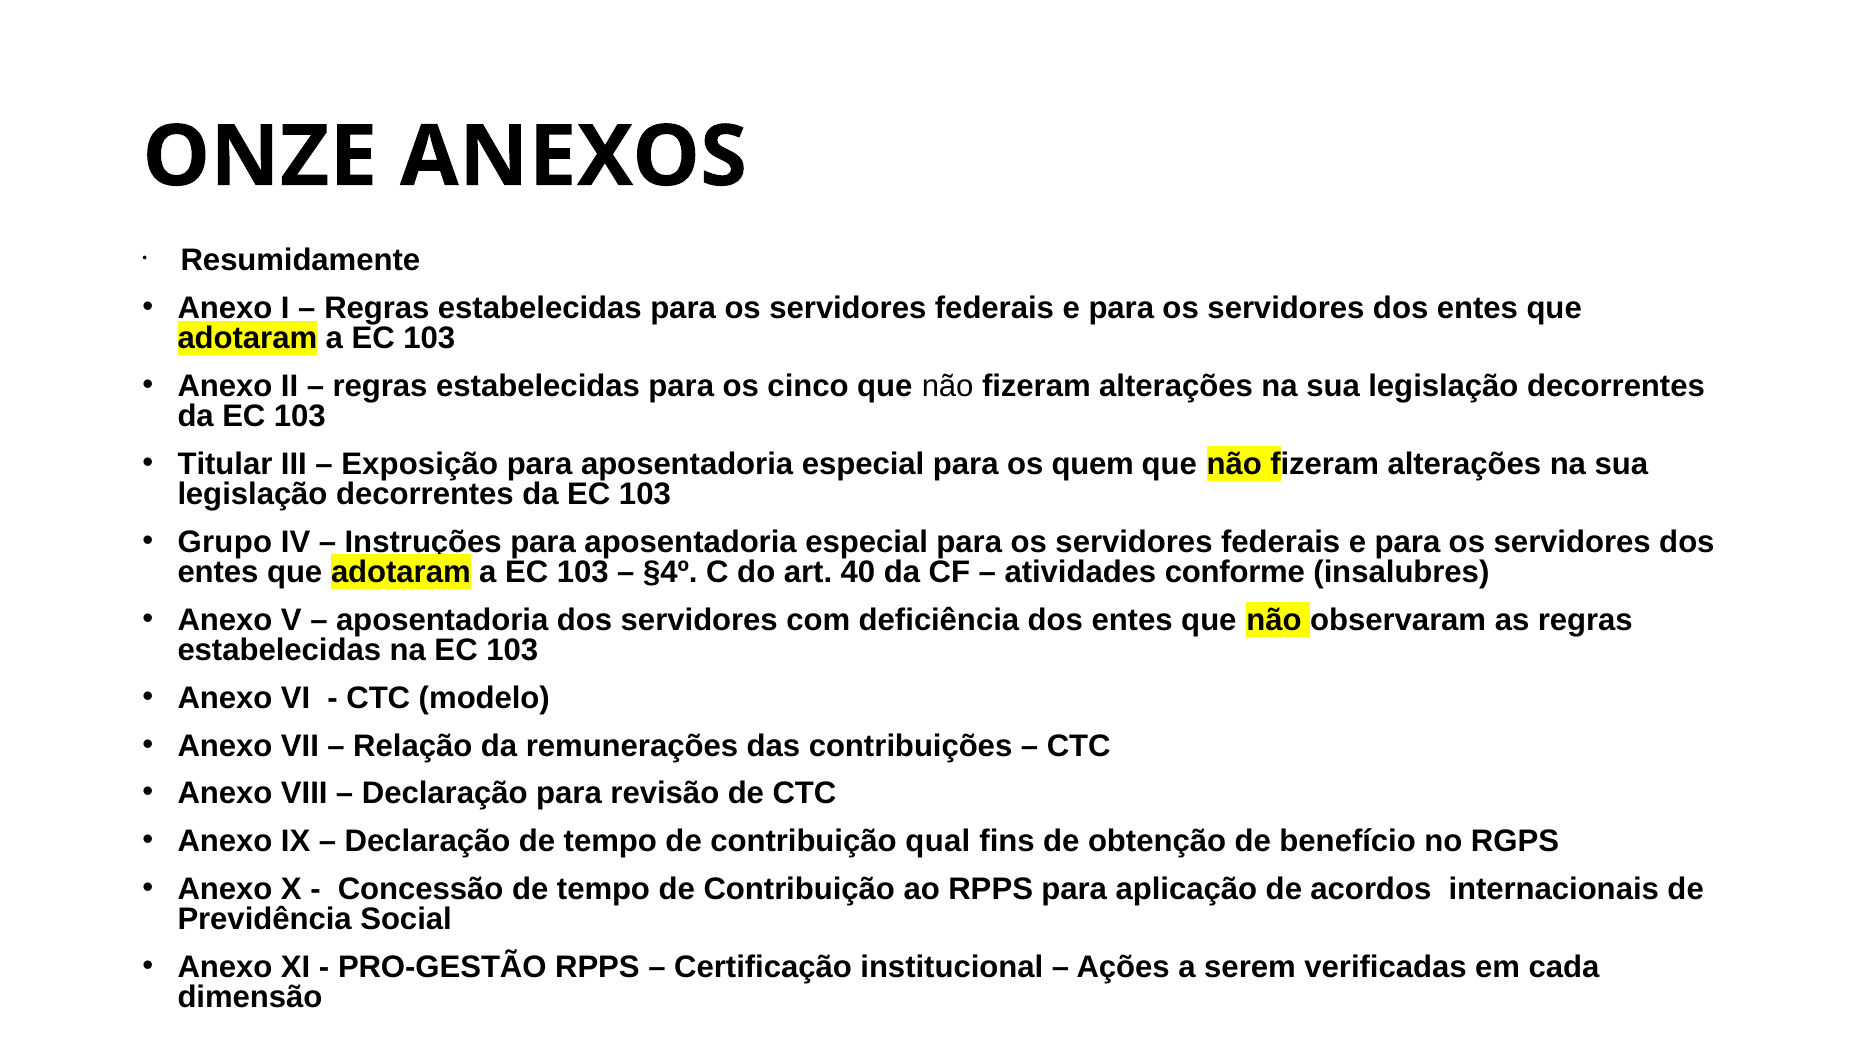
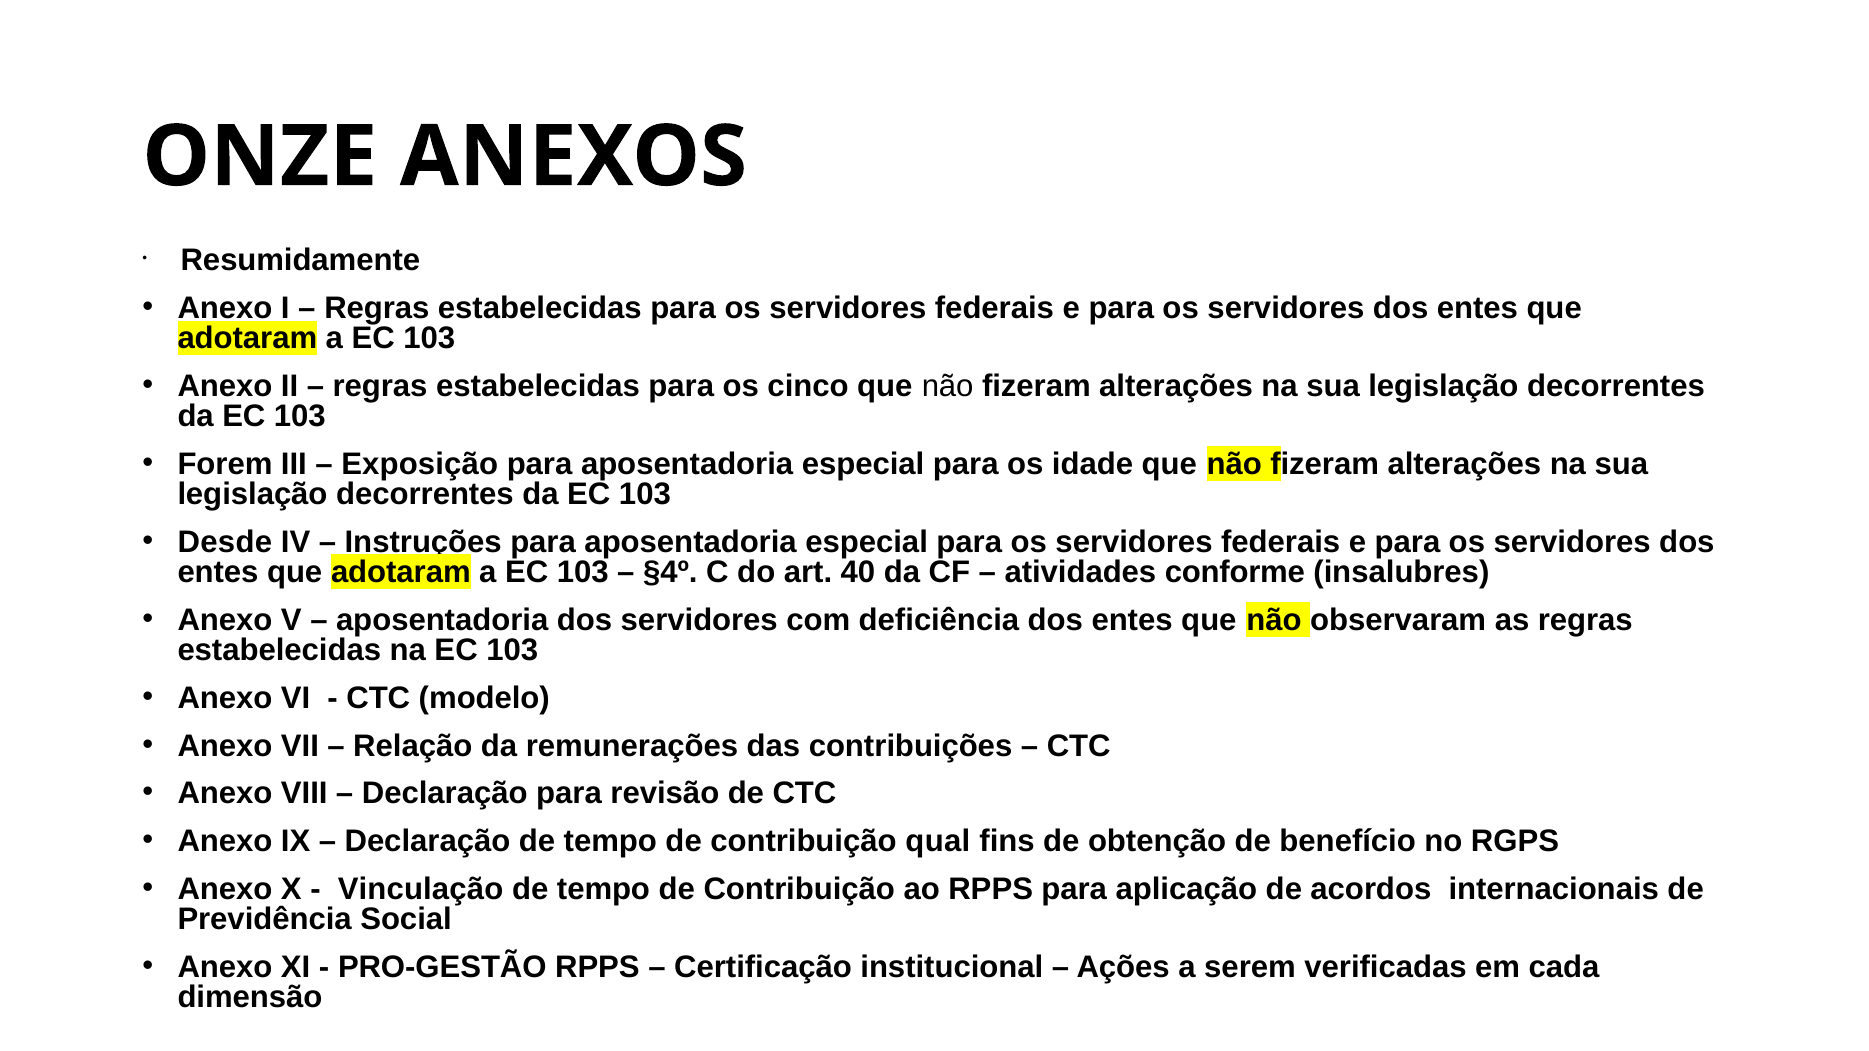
Titular: Titular -> Forem
quem: quem -> idade
Grupo: Grupo -> Desde
Concessão: Concessão -> Vinculação
